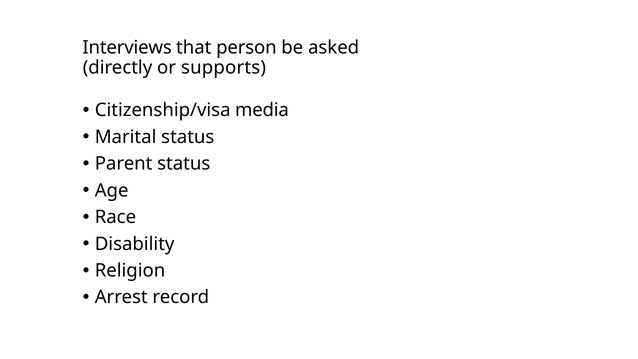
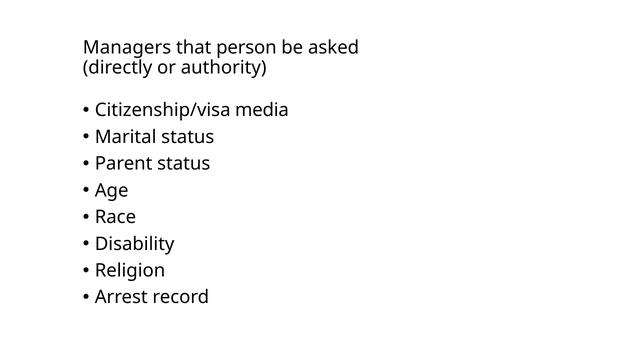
Interviews: Interviews -> Managers
supports: supports -> authority
